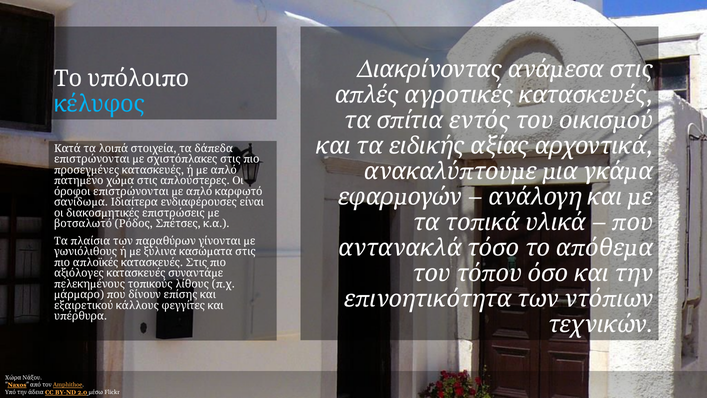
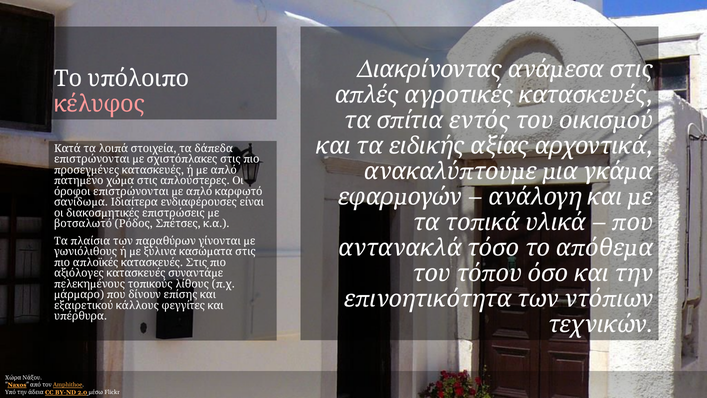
κέλυφος colour: light blue -> pink
